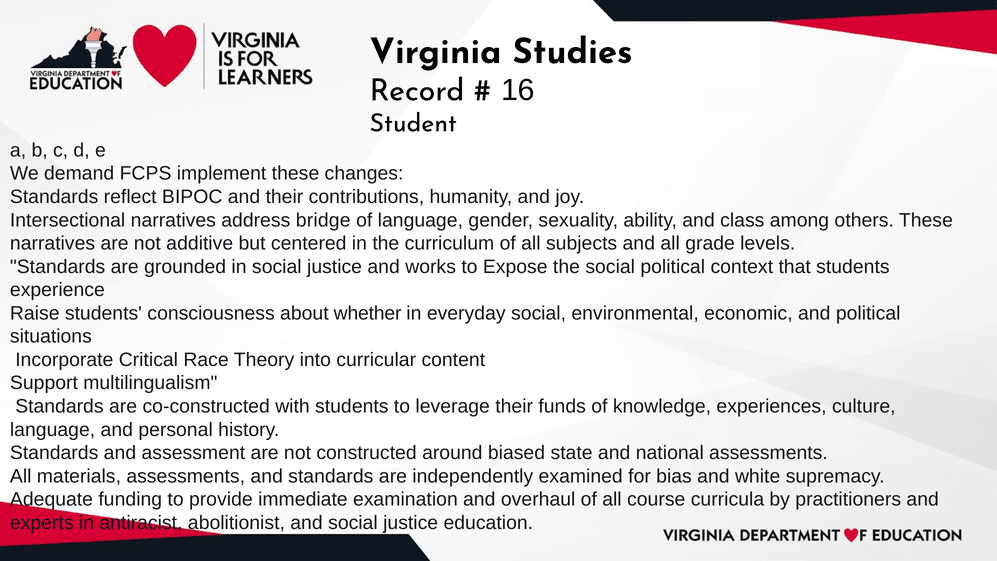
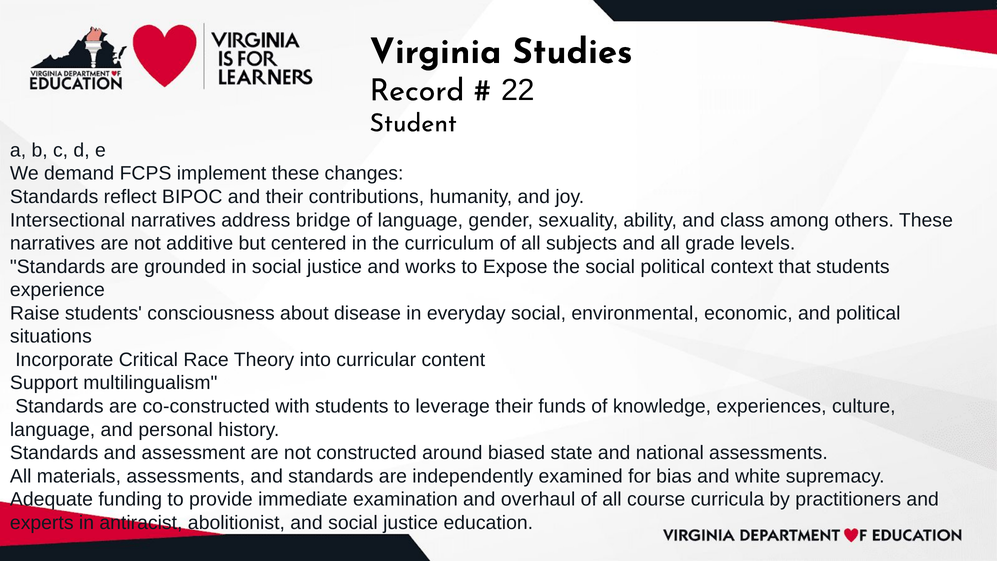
16: 16 -> 22
whether: whether -> disease
